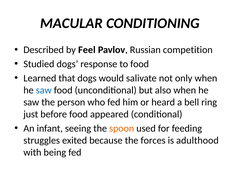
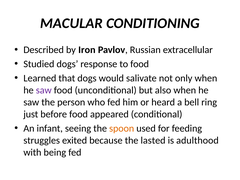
Feel: Feel -> Iron
competition: competition -> extracellular
saw at (44, 90) colour: blue -> purple
forces: forces -> lasted
